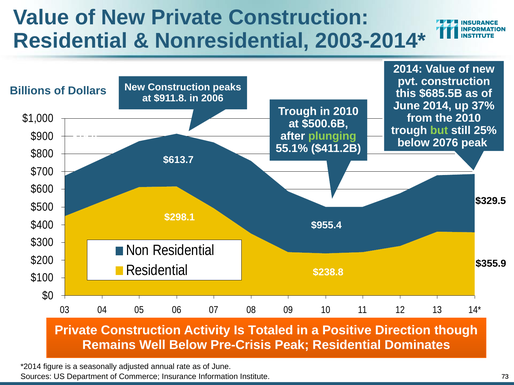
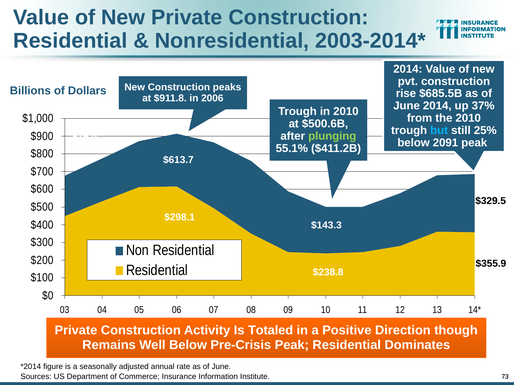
this: this -> rise
but colour: light green -> light blue
2076: 2076 -> 2091
$955.4: $955.4 -> $143.3
